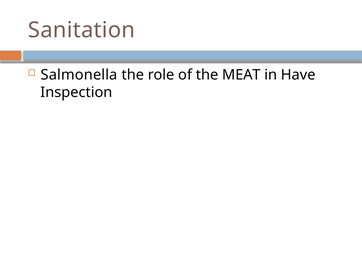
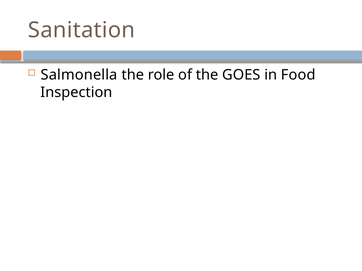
MEAT: MEAT -> GOES
Have: Have -> Food
